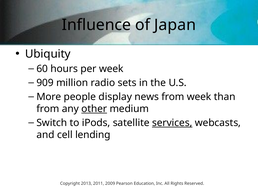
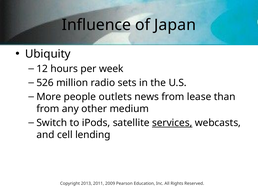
60: 60 -> 12
909: 909 -> 526
display: display -> outlets
from week: week -> lease
other underline: present -> none
